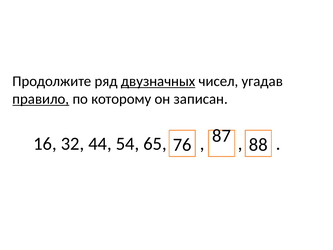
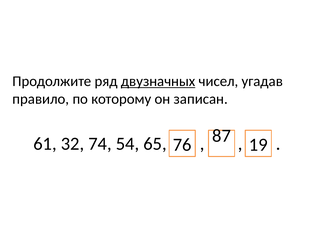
правило underline: present -> none
16: 16 -> 61
44: 44 -> 74
88: 88 -> 19
